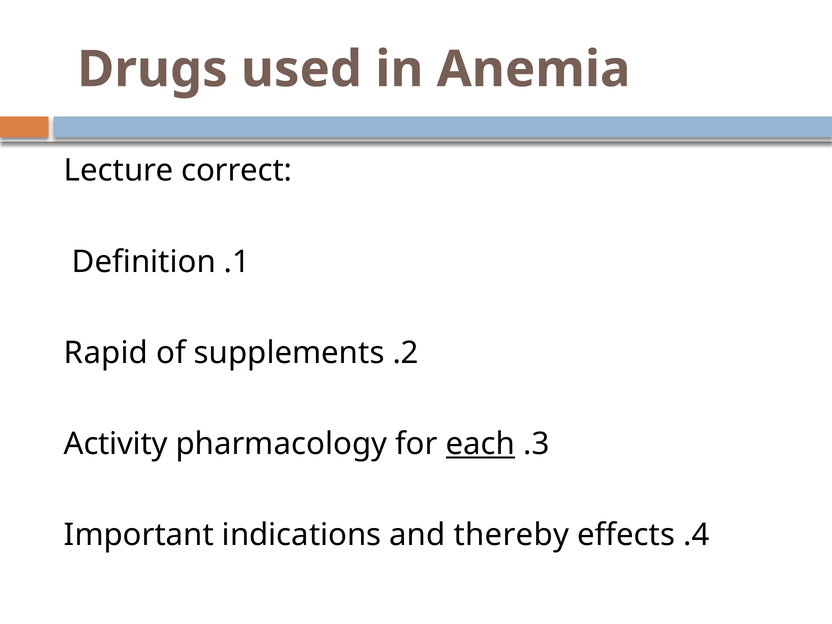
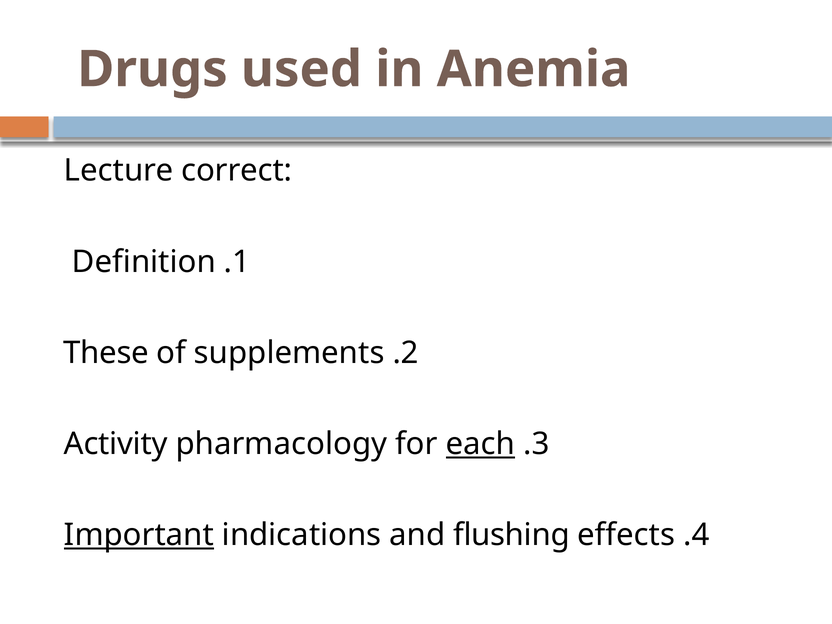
Rapid: Rapid -> These
Important underline: none -> present
thereby: thereby -> flushing
